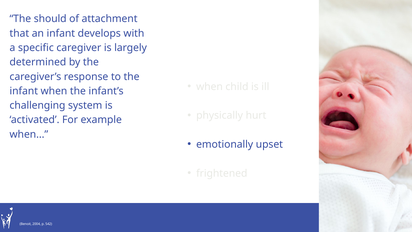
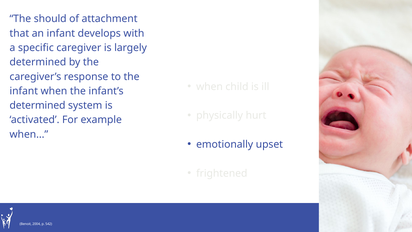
challenging at (37, 105): challenging -> determined
